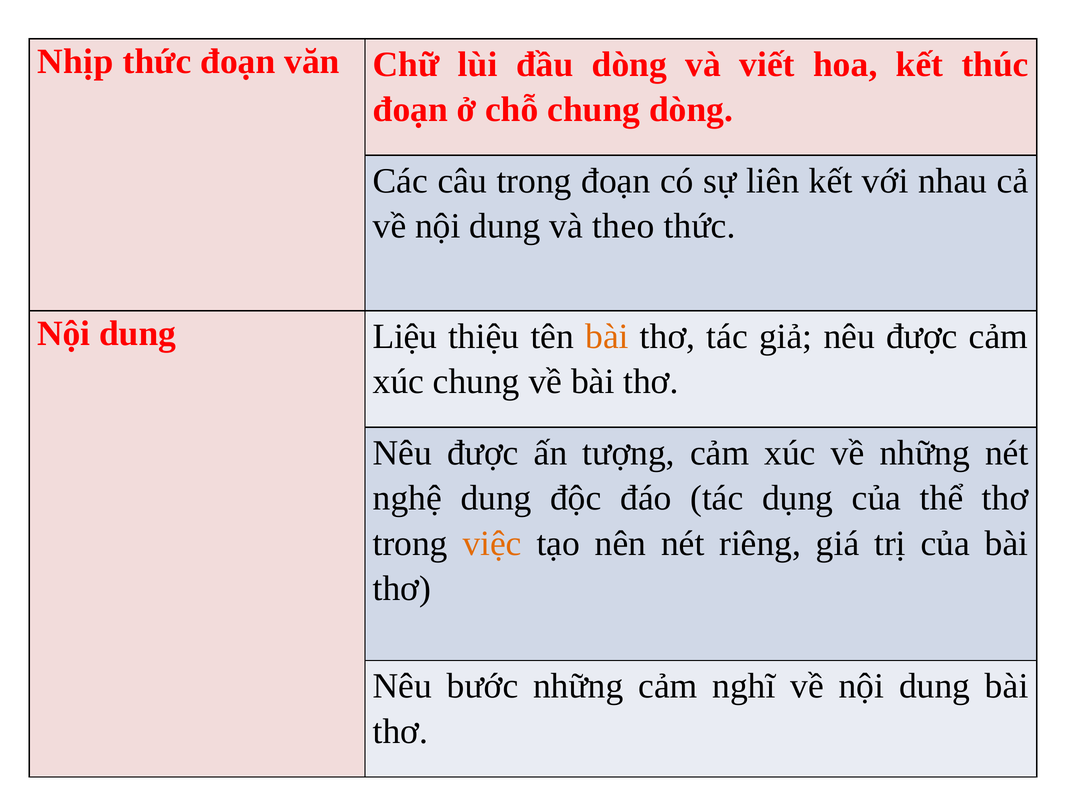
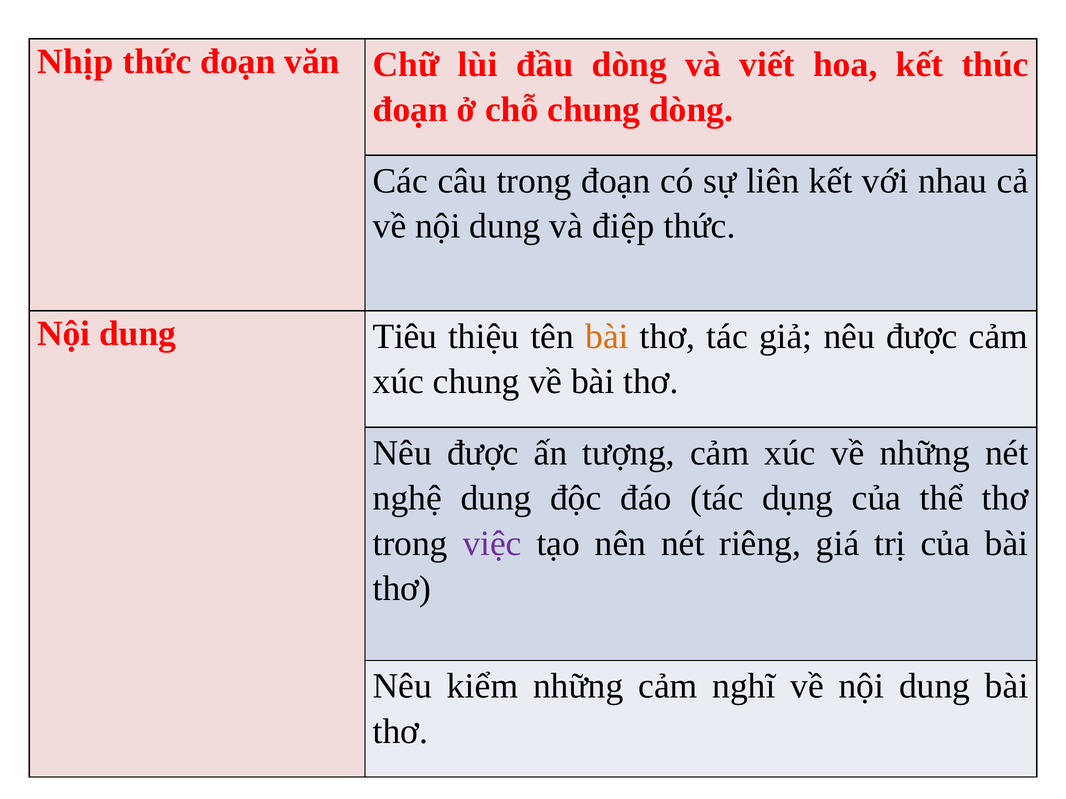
theo: theo -> điệp
Liệu: Liệu -> Tiêu
việc colour: orange -> purple
bước: bước -> kiểm
